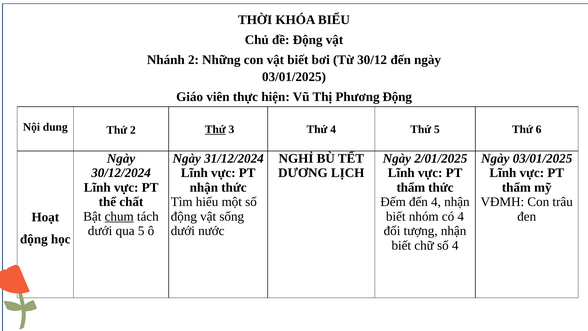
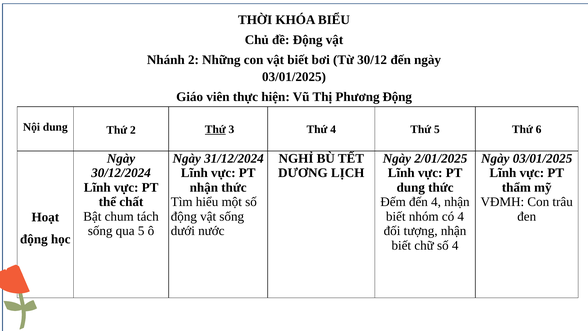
thẩm at (411, 187): thẩm -> dung
chum underline: present -> none
dưới at (100, 231): dưới -> sống
